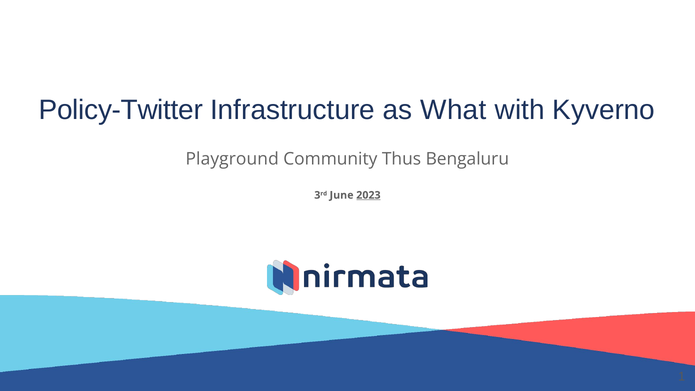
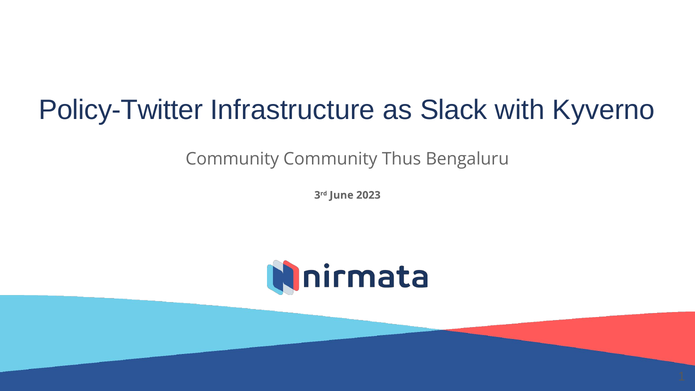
What: What -> Slack
Playground at (232, 159): Playground -> Community
2023 underline: present -> none
